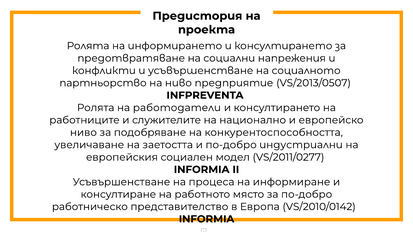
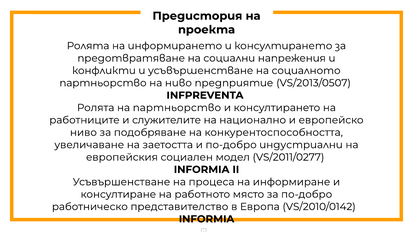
на работодатели: работодатели -> партньорство
